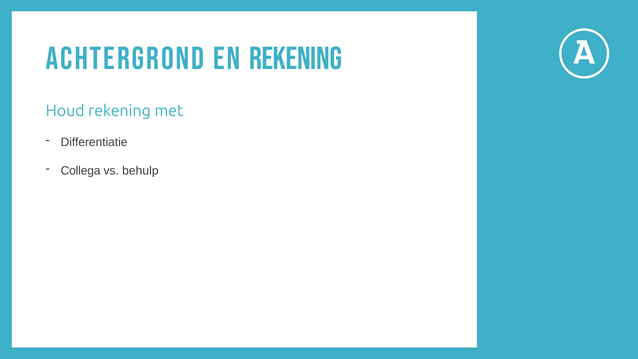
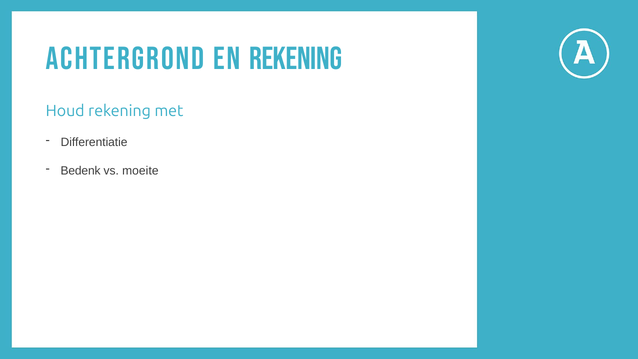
Collega: Collega -> Bedenk
behulp: behulp -> moeite
